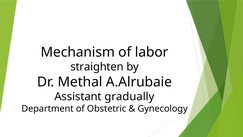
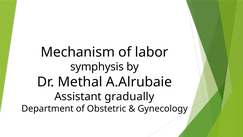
straighten: straighten -> symphysis
